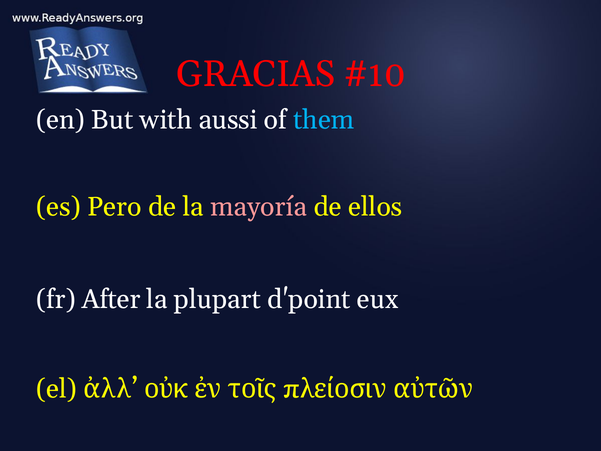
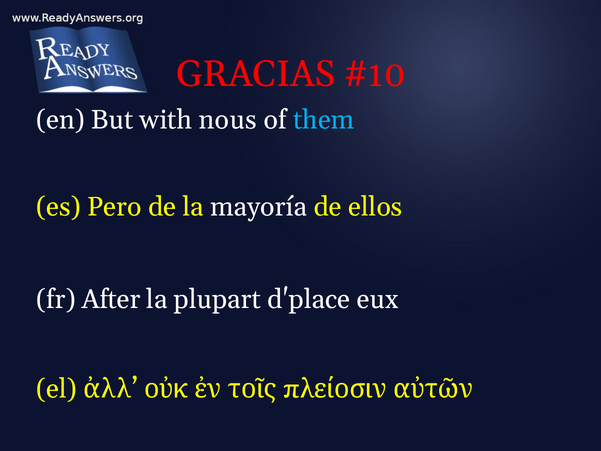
aussi: aussi -> nous
mayoría colour: pink -> white
d'point: d'point -> d'place
